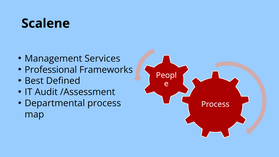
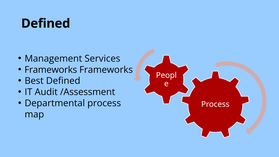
Scalene at (46, 23): Scalene -> Defined
Professional at (51, 70): Professional -> Frameworks
